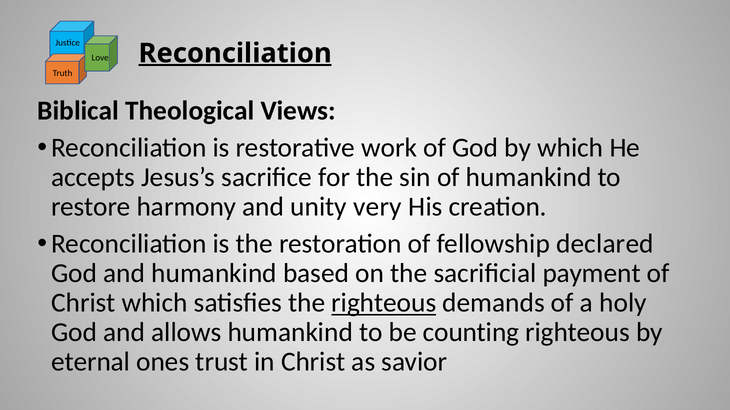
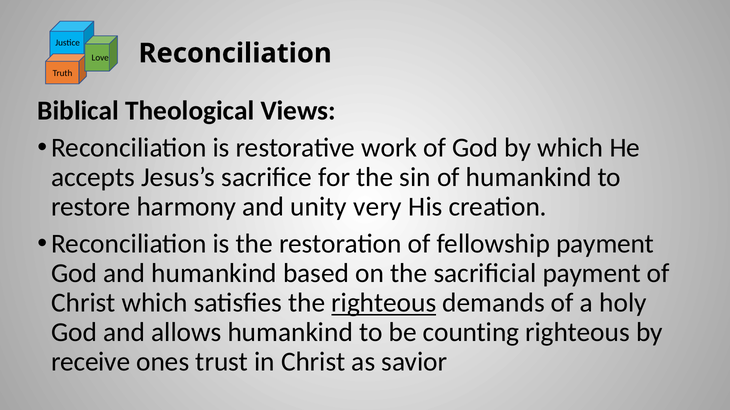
Reconciliation at (235, 53) underline: present -> none
fellowship declared: declared -> payment
eternal: eternal -> receive
